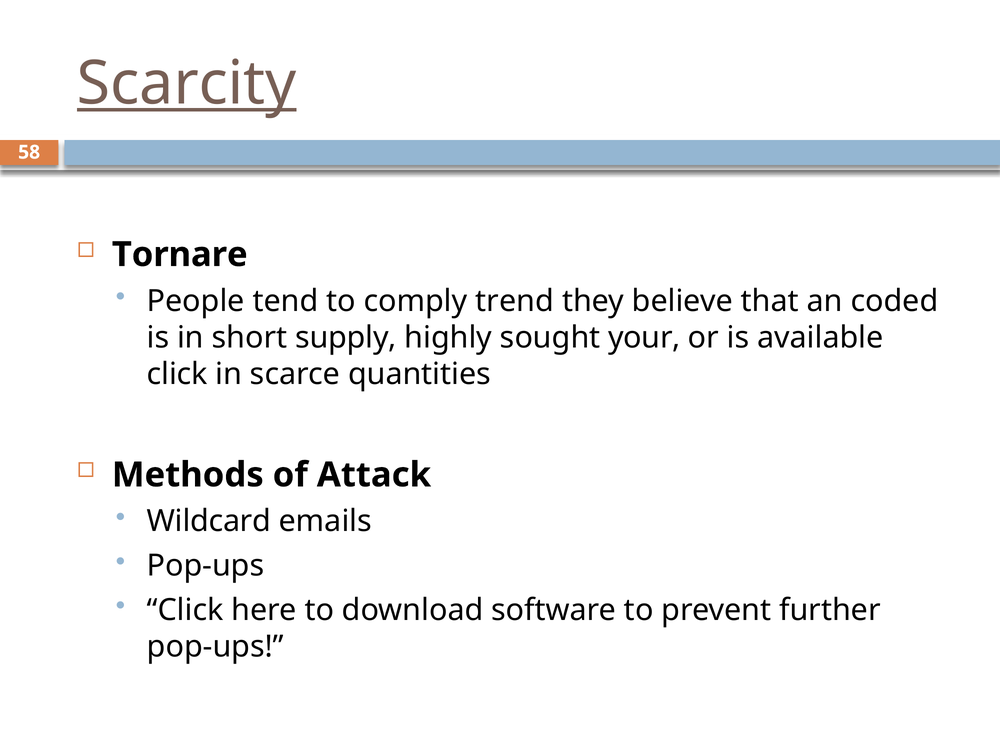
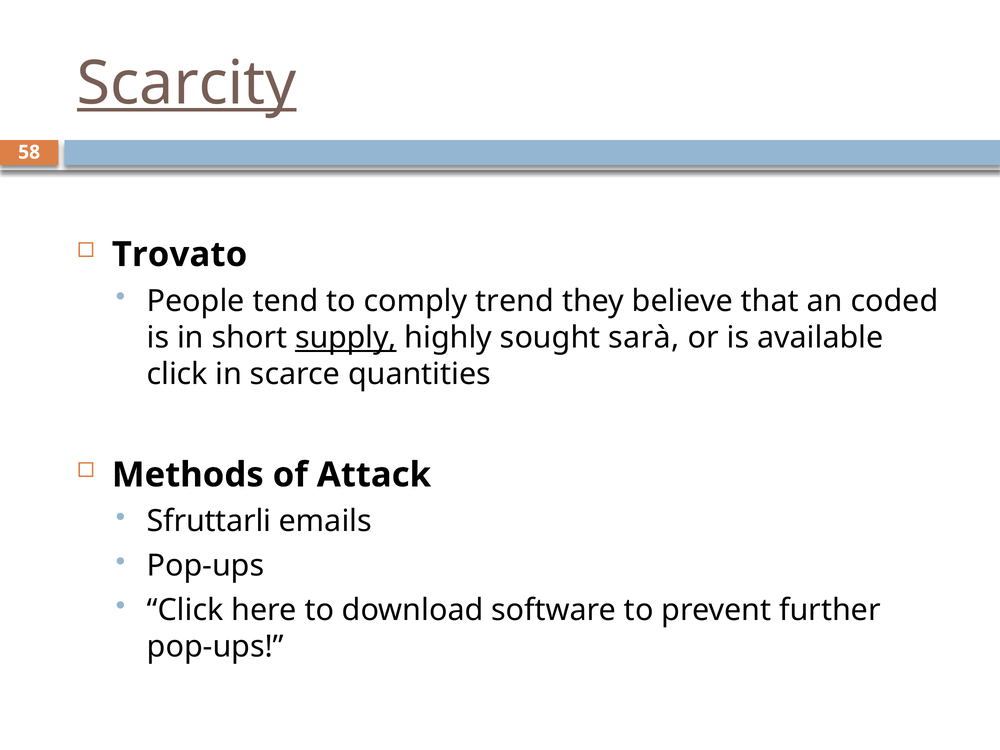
Tornare: Tornare -> Trovato
supply underline: none -> present
your: your -> sarà
Wildcard: Wildcard -> Sfruttarli
